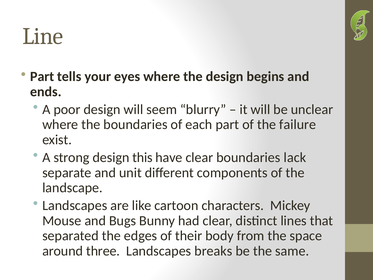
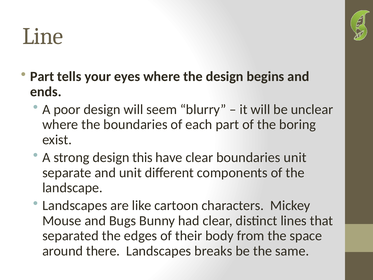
failure: failure -> boring
boundaries lack: lack -> unit
three: three -> there
